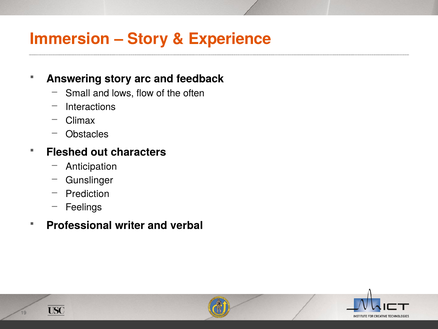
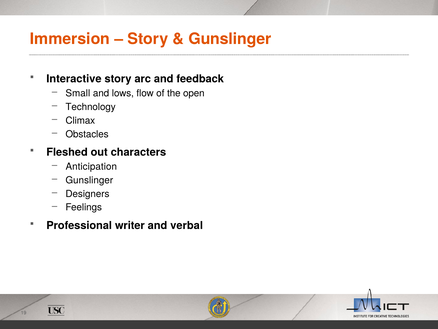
Experience at (230, 39): Experience -> Gunslinger
Answering: Answering -> Interactive
often: often -> open
Interactions: Interactions -> Technology
Prediction: Prediction -> Designers
